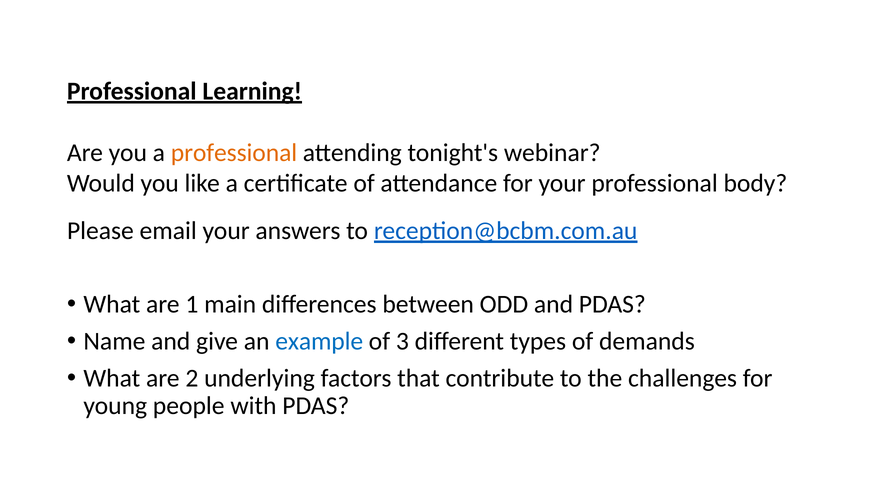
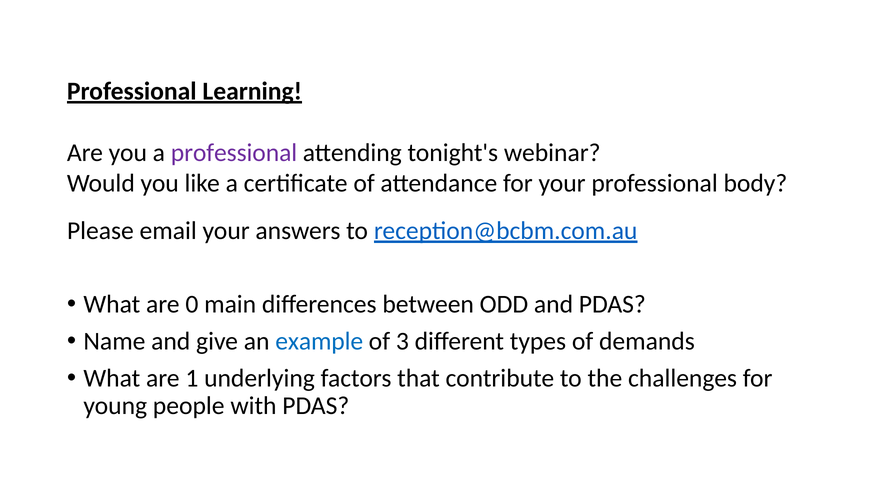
professional at (234, 153) colour: orange -> purple
1: 1 -> 0
2: 2 -> 1
